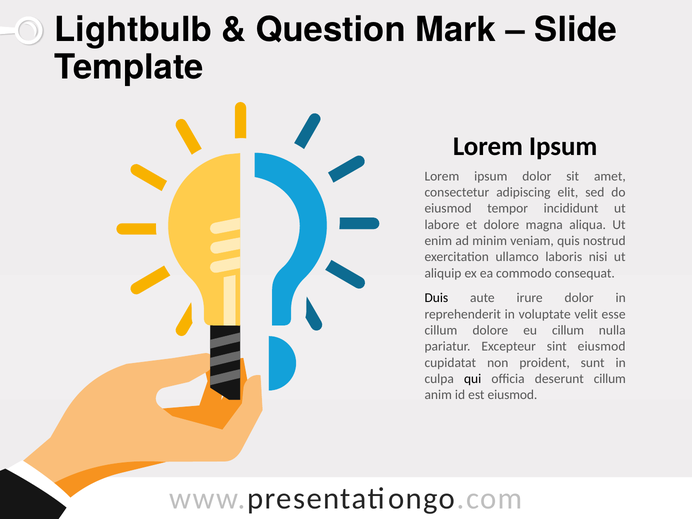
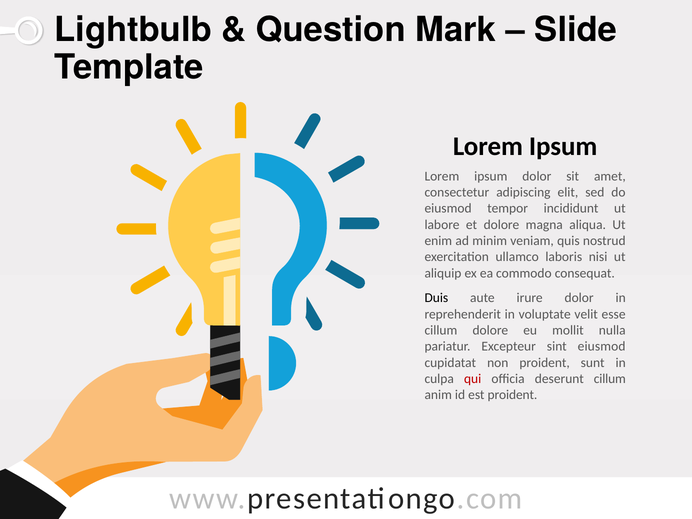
eu cillum: cillum -> mollit
qui colour: black -> red
est eiusmod: eiusmod -> proident
